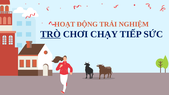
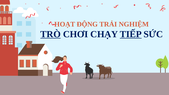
TIẾP underline: none -> present
